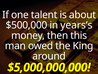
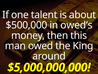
years’s: years’s -> owed’s
